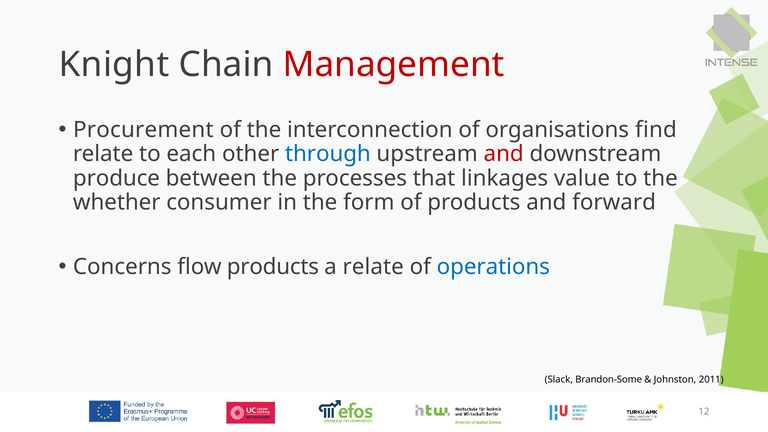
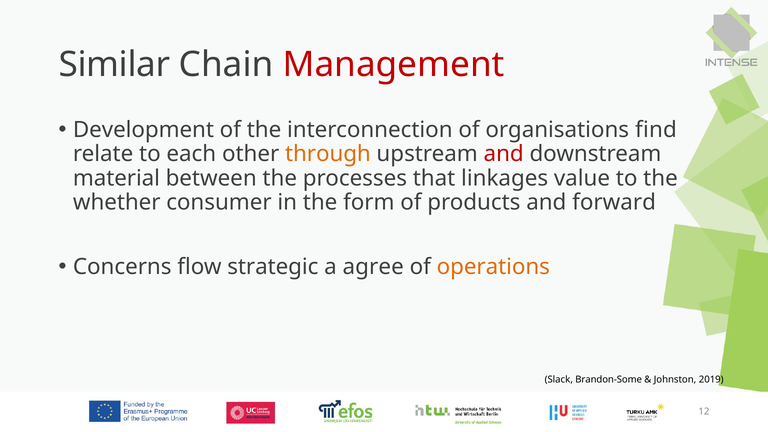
Knight: Knight -> Similar
Procurement: Procurement -> Development
through colour: blue -> orange
produce: produce -> material
flow products: products -> strategic
a relate: relate -> agree
operations colour: blue -> orange
2011: 2011 -> 2019
